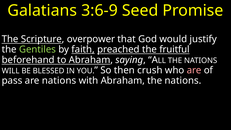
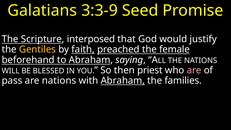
3:6-9: 3:6-9 -> 3:3-9
overpower: overpower -> interposed
Gentiles colour: light green -> yellow
fruitful: fruitful -> female
crush: crush -> priest
Abraham at (123, 81) underline: none -> present
nations at (183, 81): nations -> families
